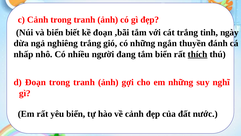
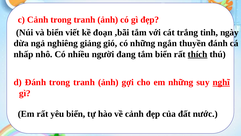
biết: biết -> viết
nghiêng trắng: trắng -> giảng
d Đoạn: Đoạn -> Đánh
nghĩ underline: none -> present
